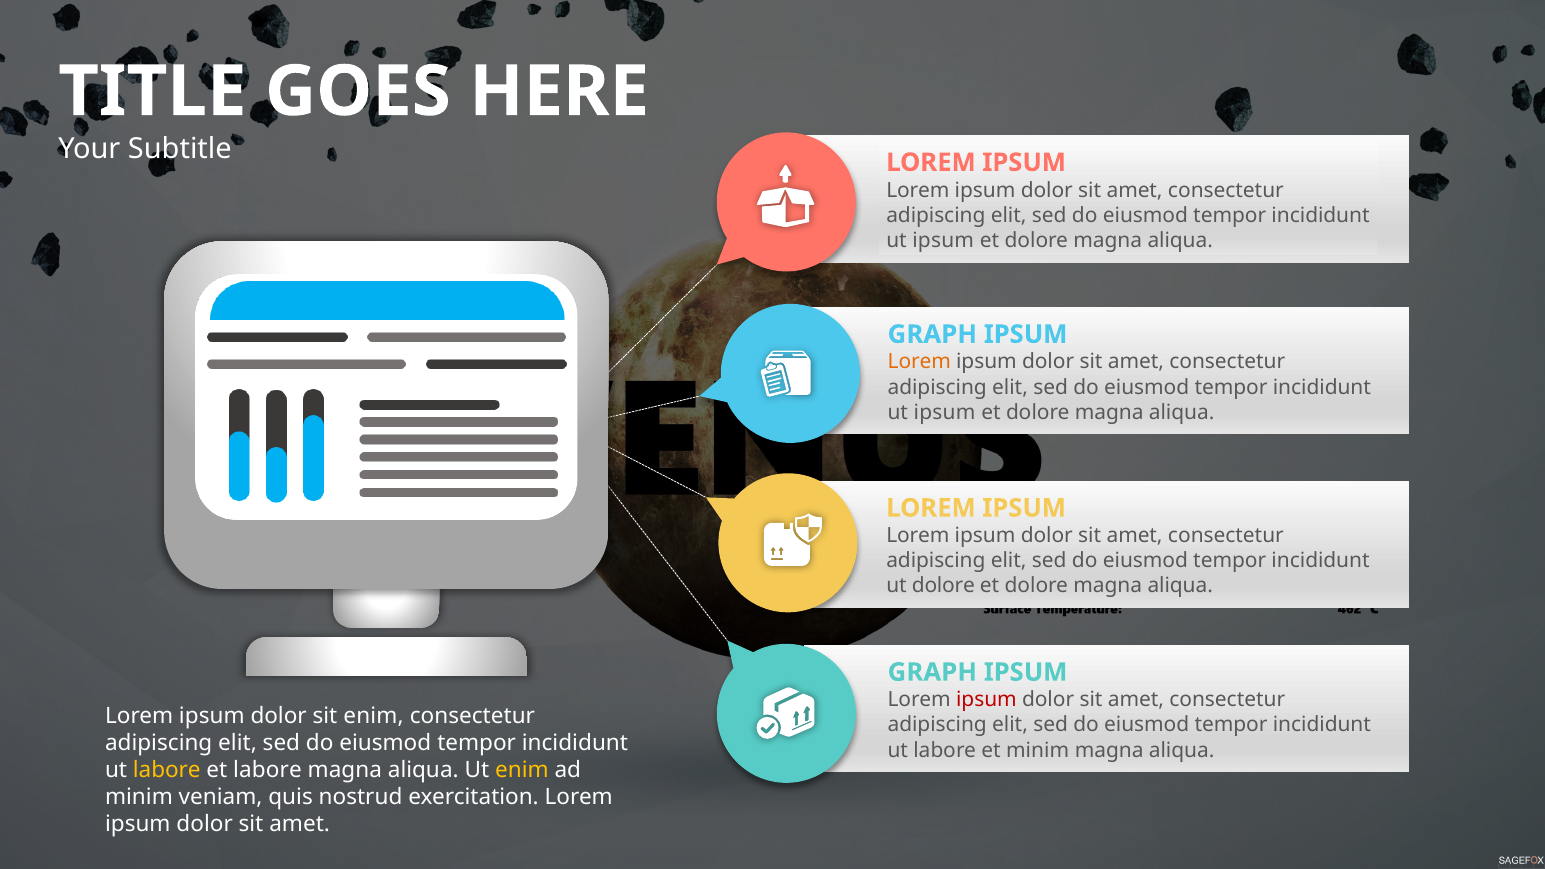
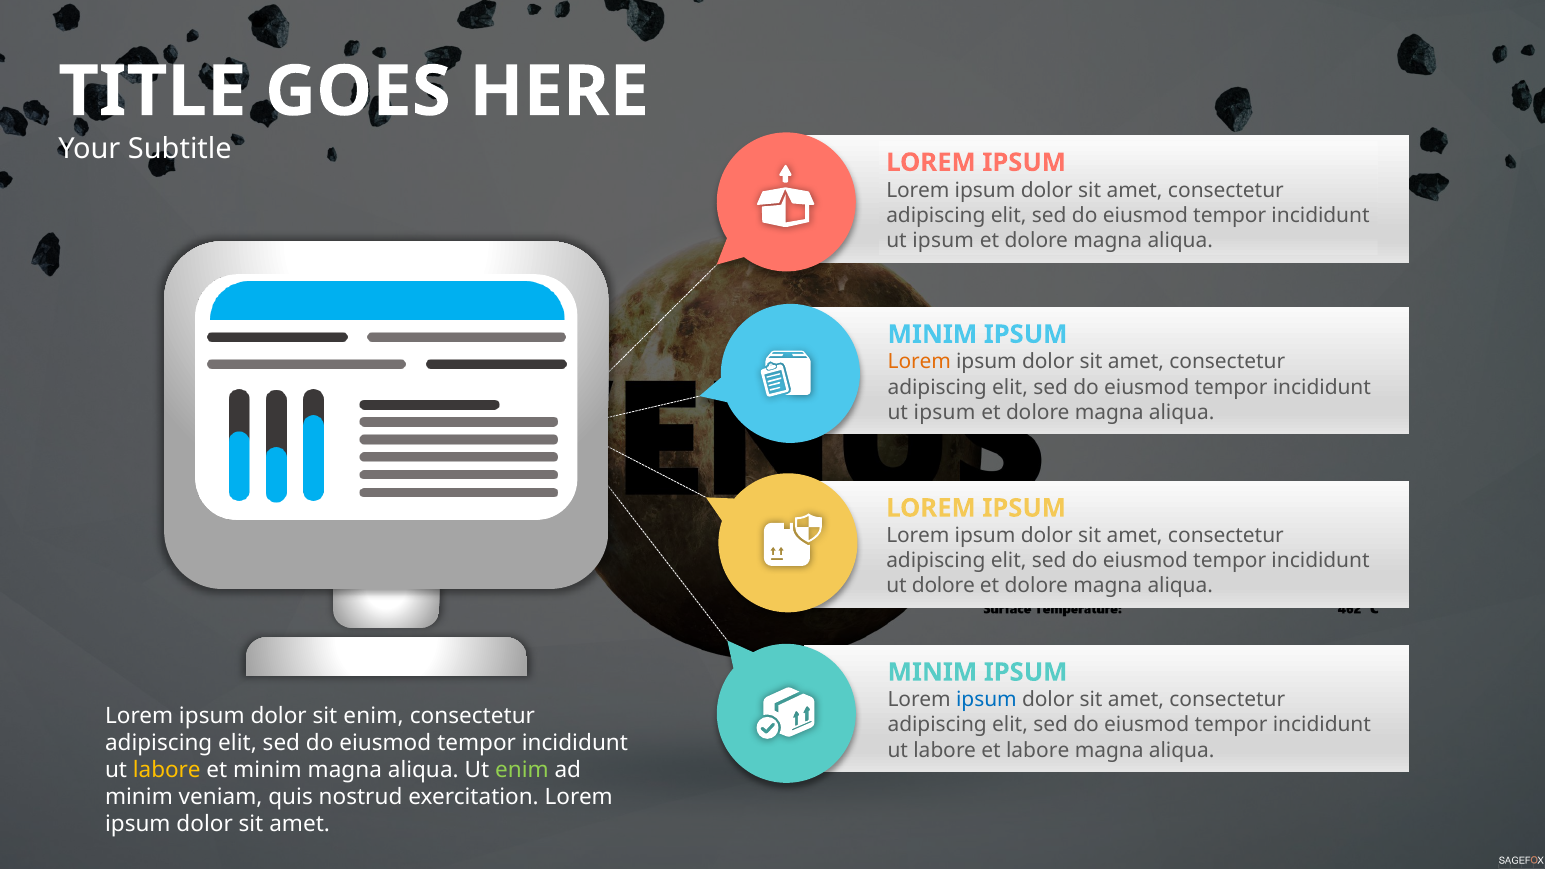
GRAPH at (932, 334): GRAPH -> MINIM
GRAPH at (932, 672): GRAPH -> MINIM
ipsum at (986, 700) colour: red -> blue
et minim: minim -> labore
et labore: labore -> minim
enim at (522, 770) colour: yellow -> light green
